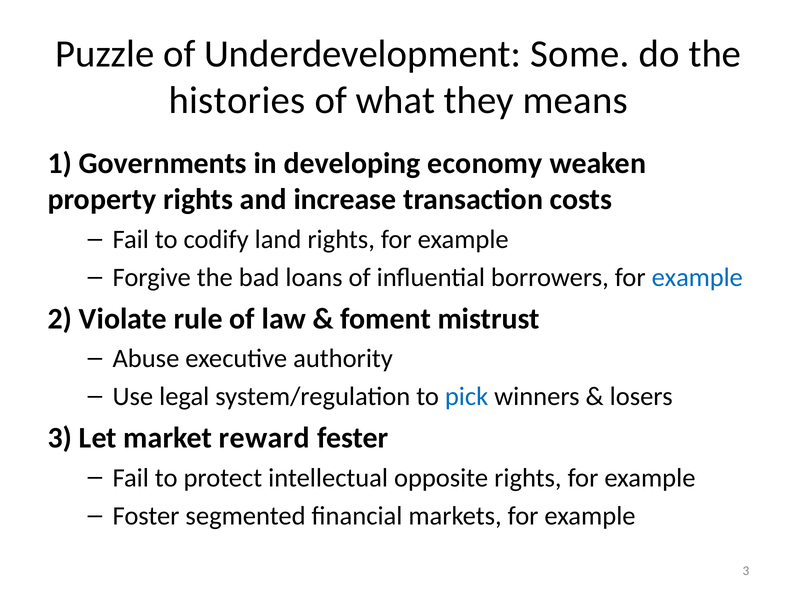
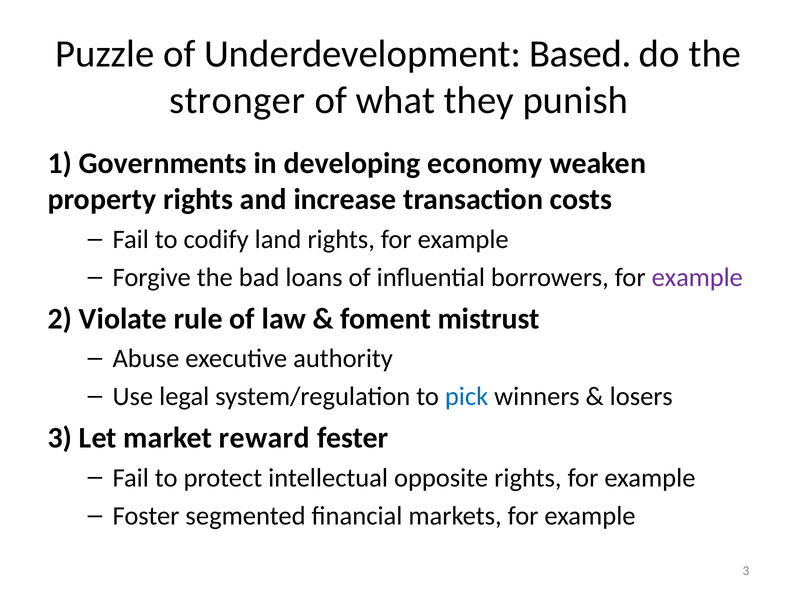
Some: Some -> Based
histories: histories -> stronger
means: means -> punish
example at (697, 277) colour: blue -> purple
